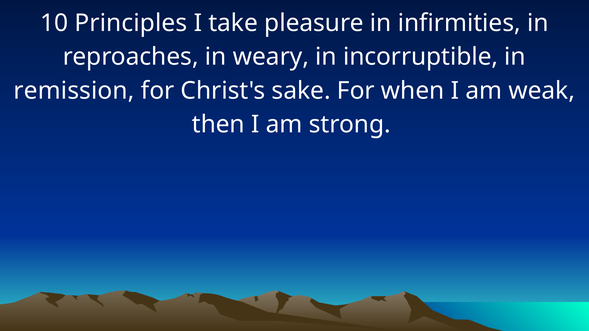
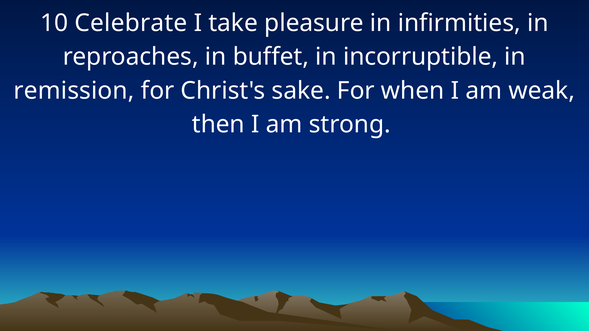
Principles: Principles -> Celebrate
weary: weary -> buffet
